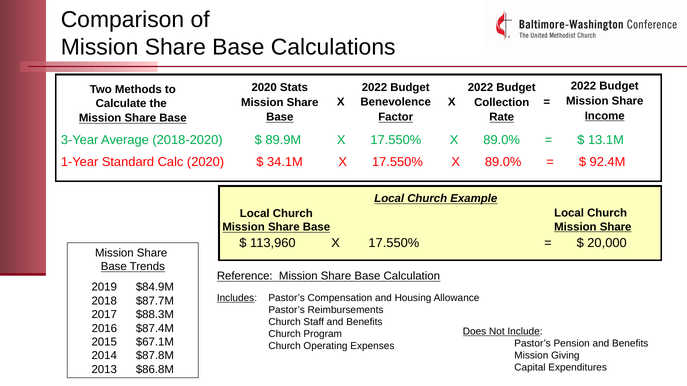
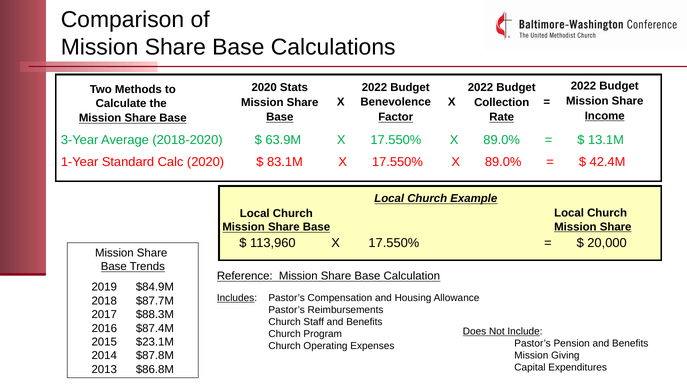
89.9M: 89.9M -> 63.9M
34.1M: 34.1M -> 83.1M
92.4M: 92.4M -> 42.4M
$67.1M: $67.1M -> $23.1M
